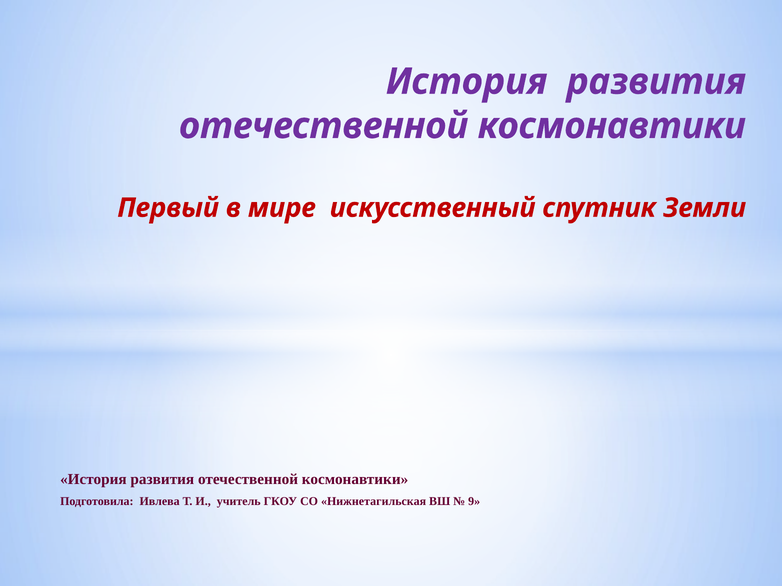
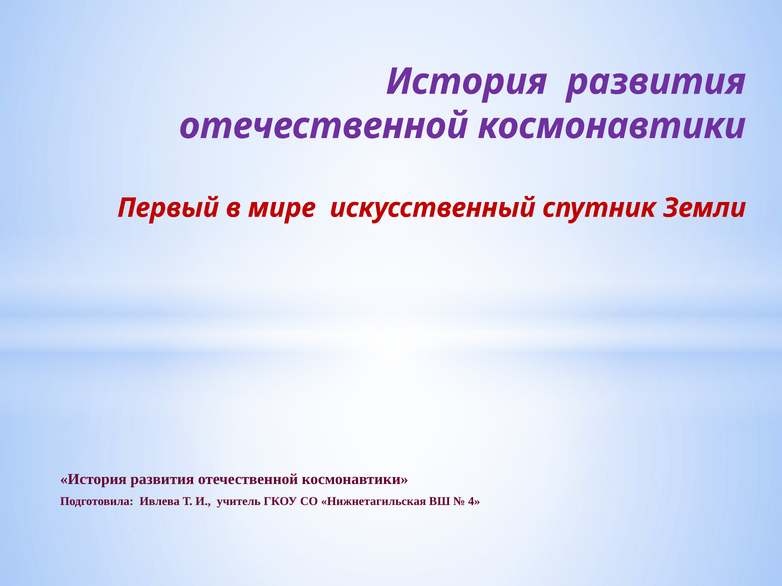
9: 9 -> 4
